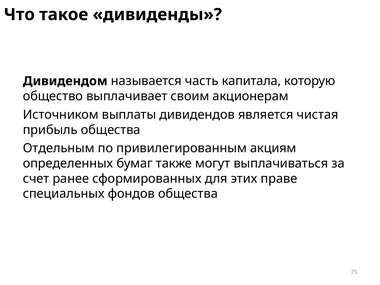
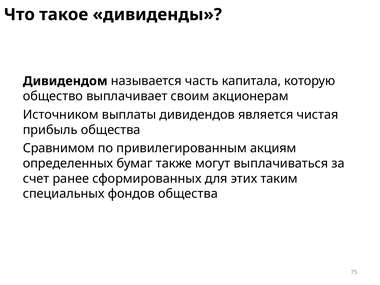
Отдельным: Отдельным -> Сравнимом
праве: праве -> таким
